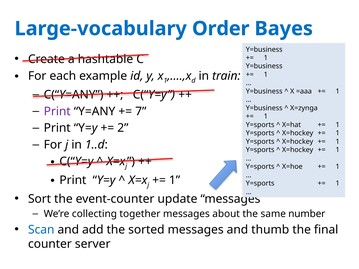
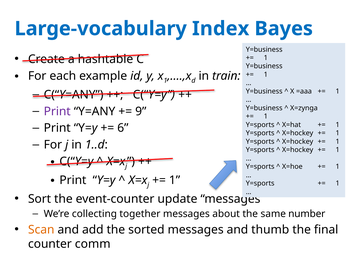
Order: Order -> Index
7: 7 -> 9
2: 2 -> 6
Scan colour: blue -> orange
server: server -> comm
